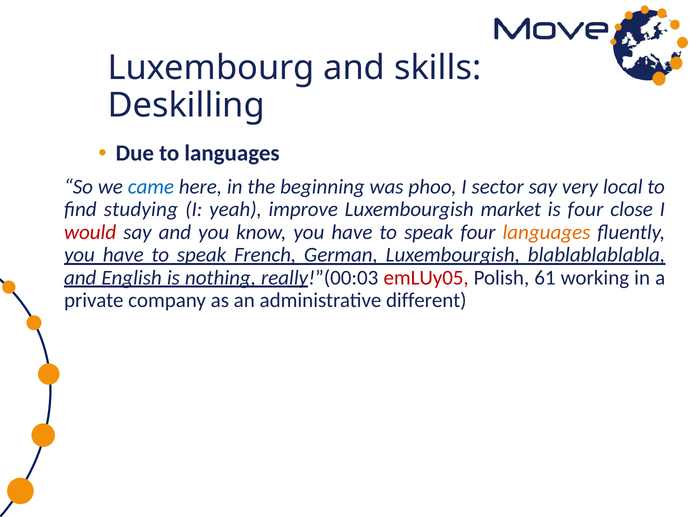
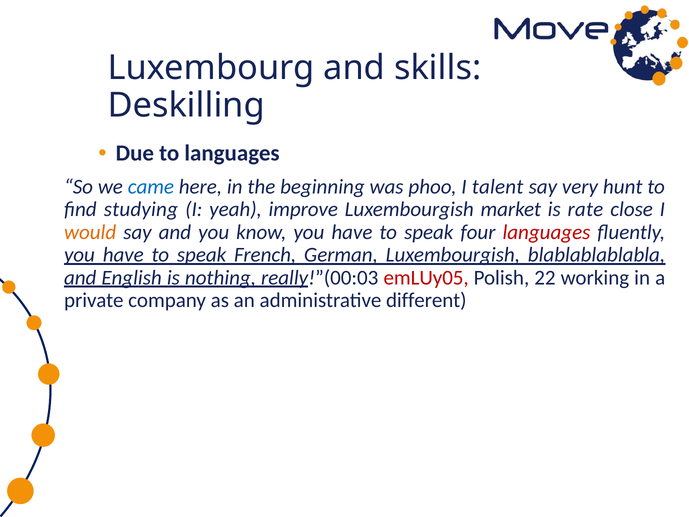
sector: sector -> talent
local: local -> hunt
is four: four -> rate
would colour: red -> orange
languages at (546, 232) colour: orange -> red
61: 61 -> 22
